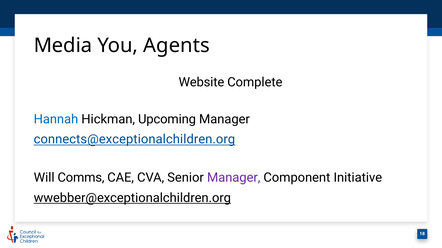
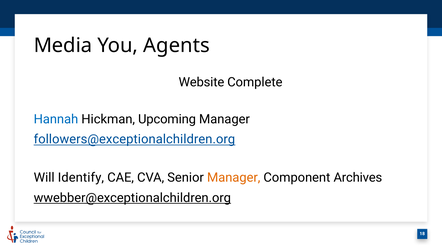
connects@exceptionalchildren.org: connects@exceptionalchildren.org -> followers@exceptionalchildren.org
Comms: Comms -> Identify
Manager at (234, 178) colour: purple -> orange
Initiative: Initiative -> Archives
